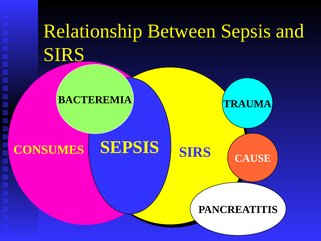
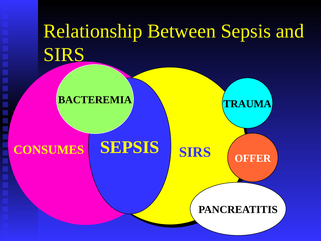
CAUSE: CAUSE -> OFFER
